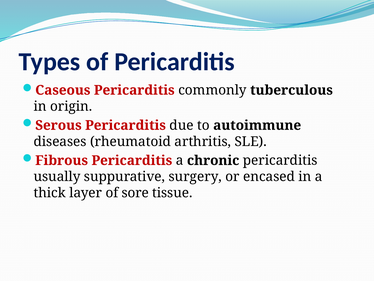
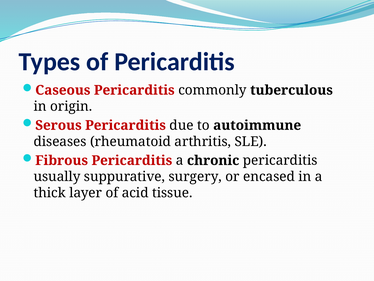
sore: sore -> acid
